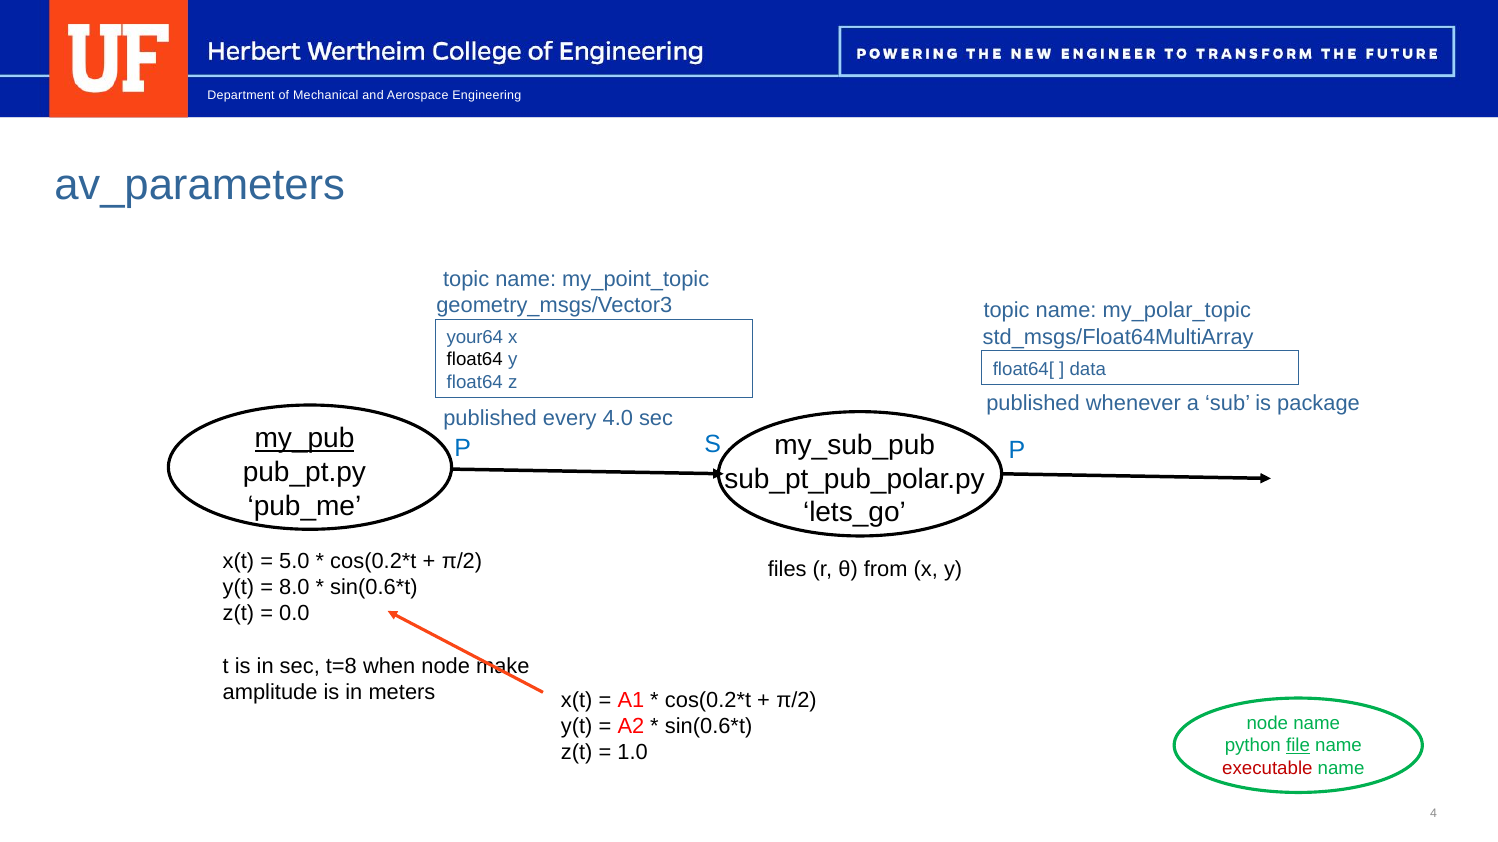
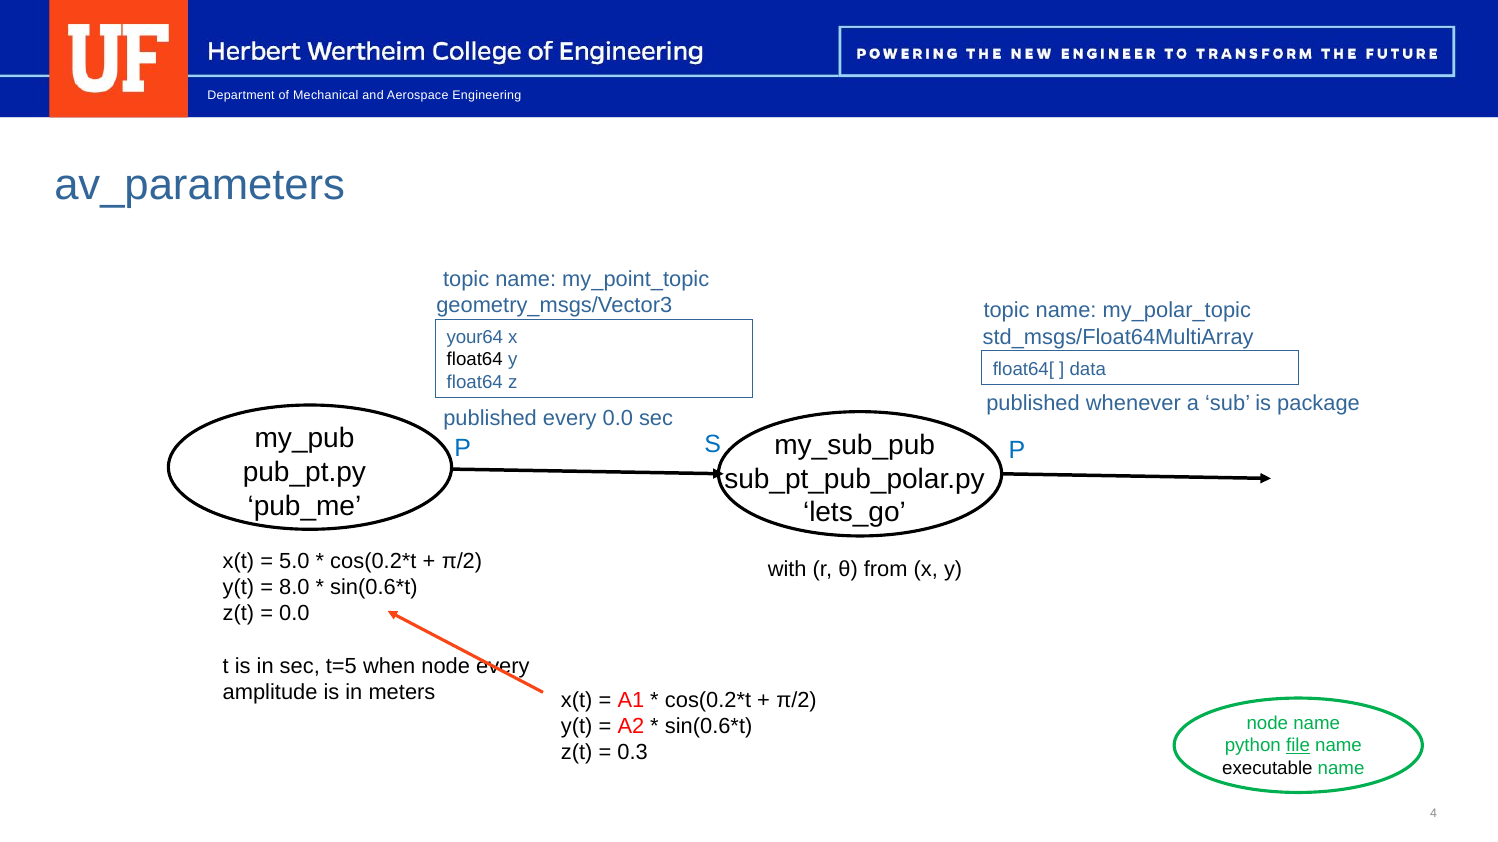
every 4.0: 4.0 -> 0.0
my_pub underline: present -> none
files: files -> with
t=8: t=8 -> t=5
node make: make -> every
1.0: 1.0 -> 0.3
executable colour: red -> black
